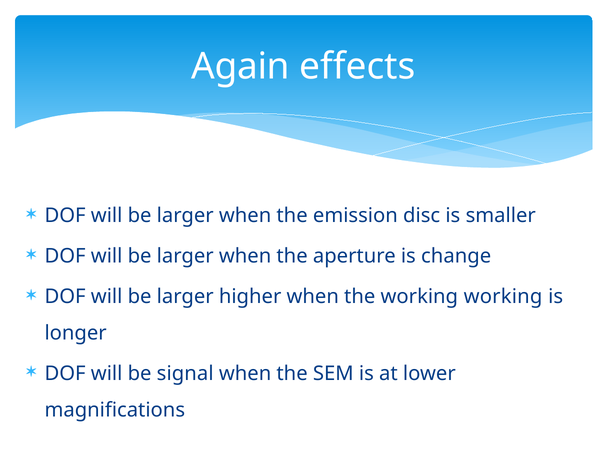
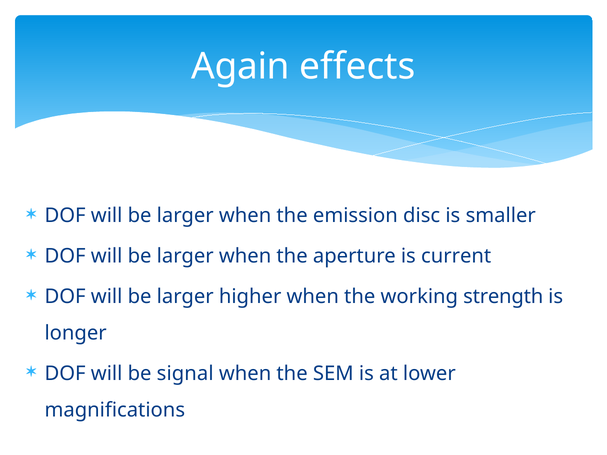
change: change -> current
working working: working -> strength
